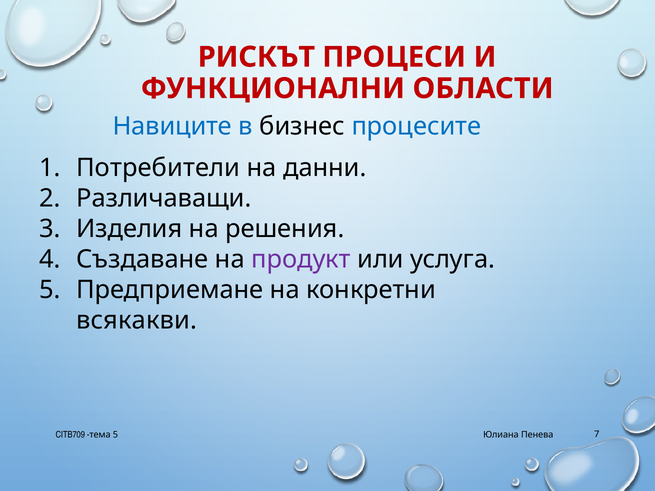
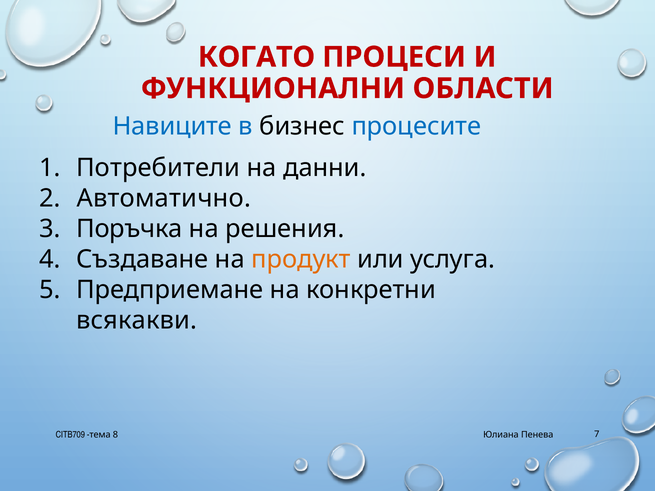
РИСКЪТ: РИСКЪТ -> КОГАТО
Различаващи: Различаващи -> Автоматично
Изделия: Изделия -> Поръчка
продукт colour: purple -> orange
тема 5: 5 -> 8
